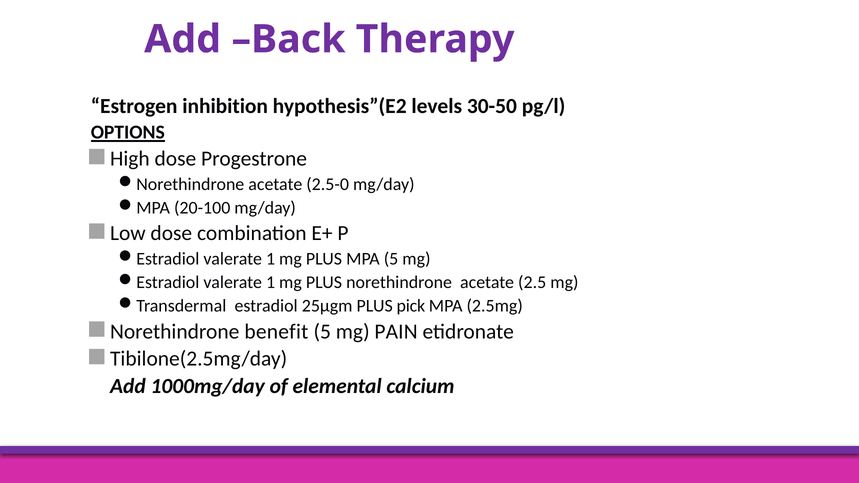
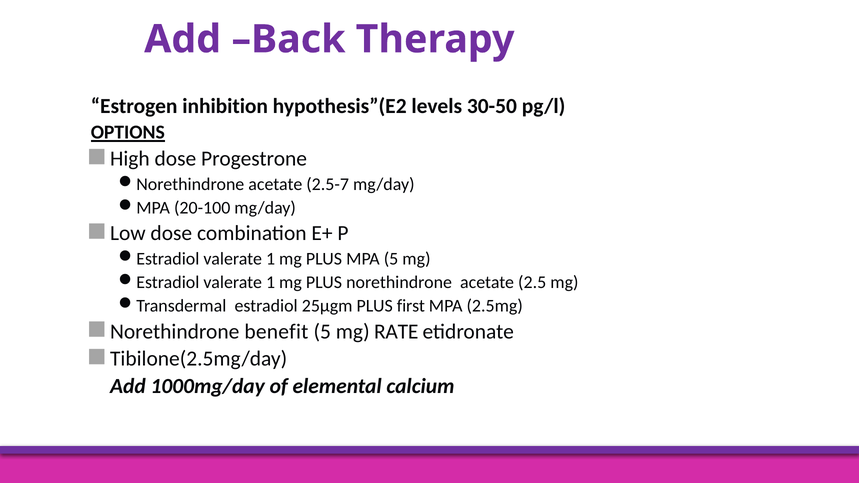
2.5-0: 2.5-0 -> 2.5-7
pick: pick -> first
PAIN: PAIN -> RATE
